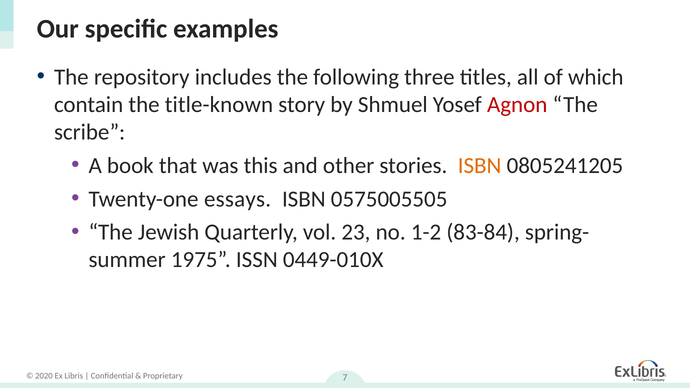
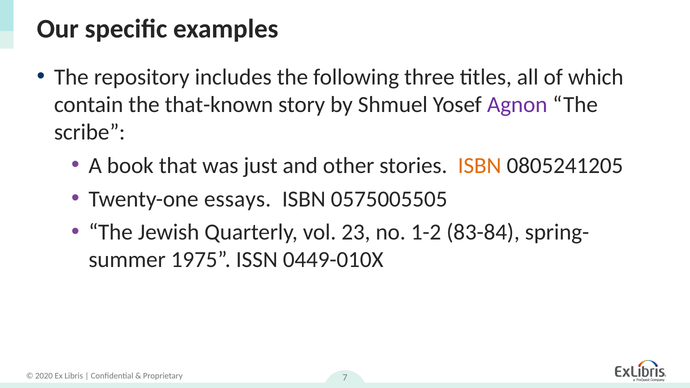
title-known: title-known -> that-known
Agnon colour: red -> purple
this: this -> just
